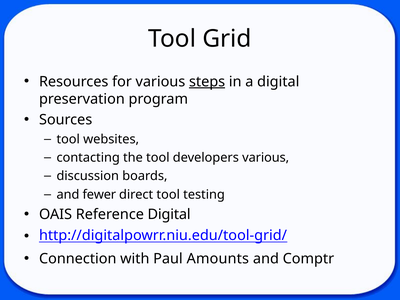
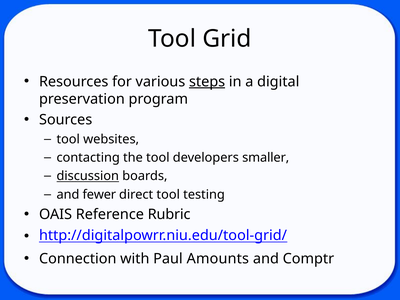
developers various: various -> smaller
discussion underline: none -> present
Reference Digital: Digital -> Rubric
